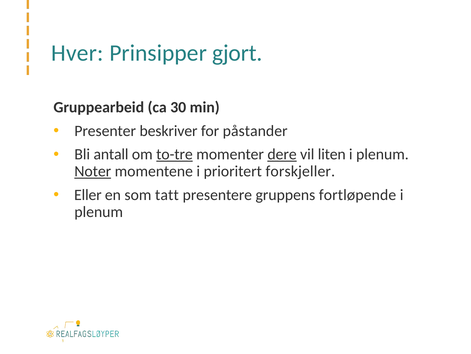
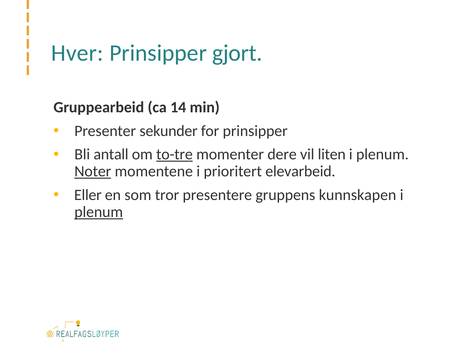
30: 30 -> 14
beskriver: beskriver -> sekunder
for påstander: påstander -> prinsipper
dere underline: present -> none
forskjeller: forskjeller -> elevarbeid
tatt: tatt -> tror
fortløpende: fortløpende -> kunnskapen
plenum at (99, 212) underline: none -> present
